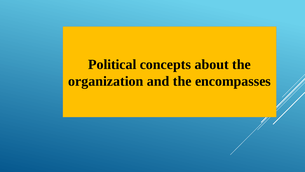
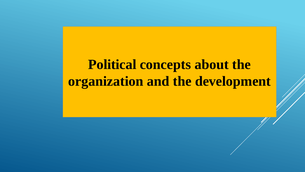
encompasses: encompasses -> development
